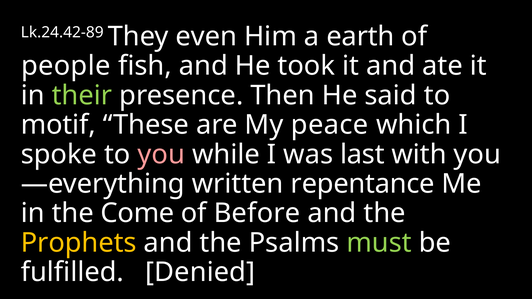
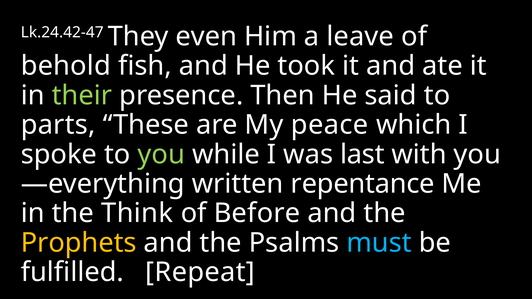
Lk.24.42-89: Lk.24.42-89 -> Lk.24.42-47
earth: earth -> leave
people: people -> behold
motif: motif -> parts
you at (161, 154) colour: pink -> light green
Come: Come -> Think
must colour: light green -> light blue
Denied: Denied -> Repeat
